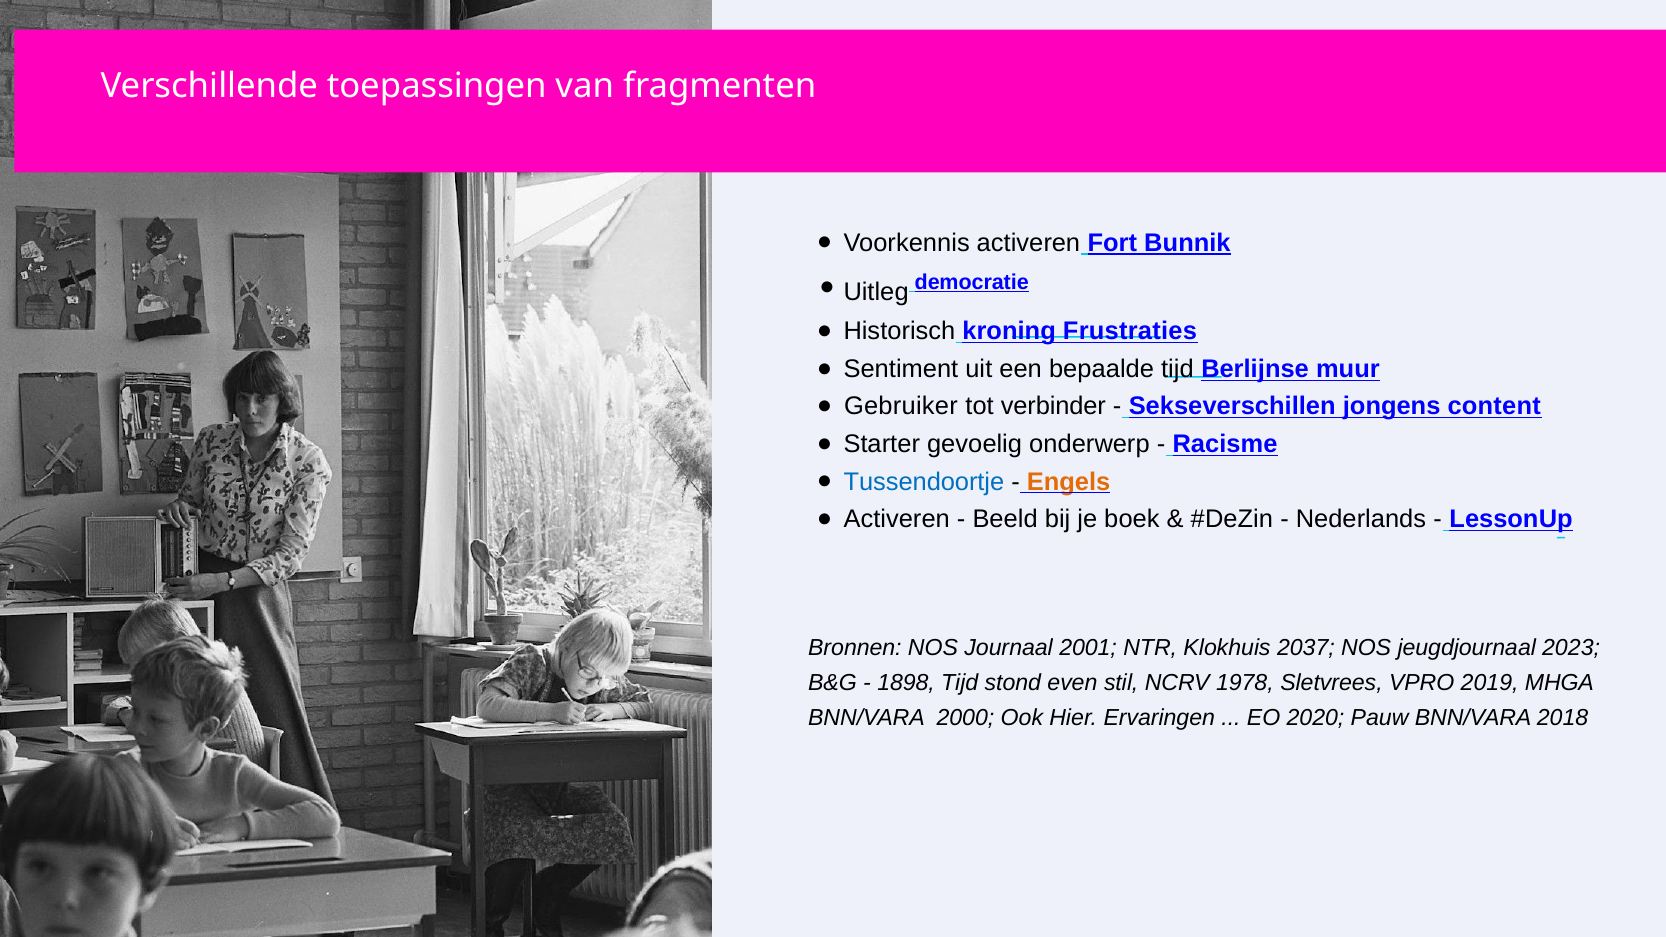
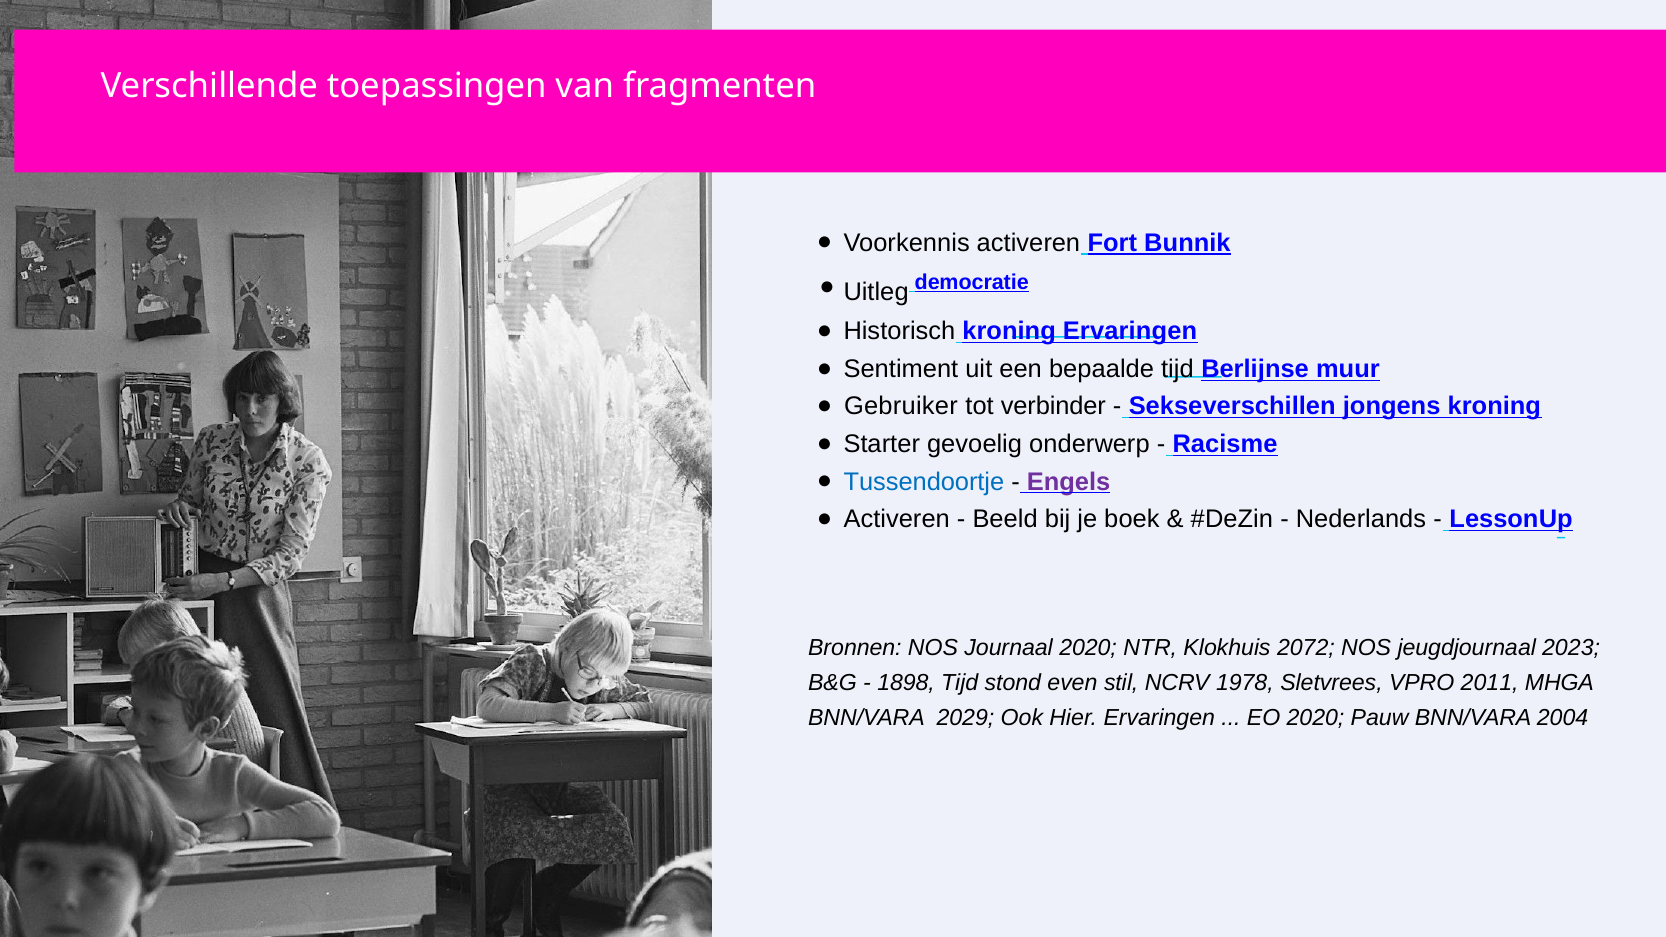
kroning Frustraties: Frustraties -> Ervaringen
jongens content: content -> kroning
Engels colour: orange -> purple
Journaal 2001: 2001 -> 2020
2037: 2037 -> 2072
2019: 2019 -> 2011
2000: 2000 -> 2029
2018: 2018 -> 2004
